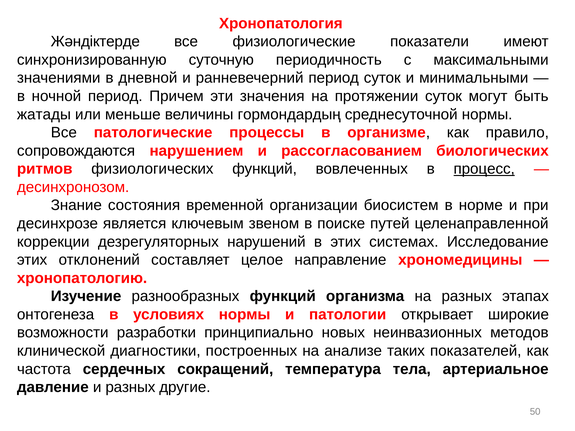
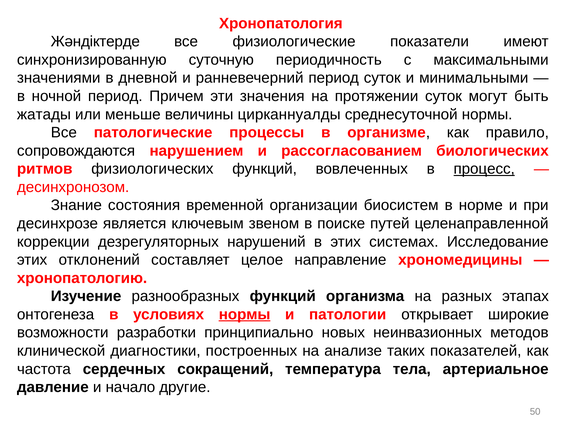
гормондардың: гормондардың -> цирканнуалды
нормы at (245, 315) underline: none -> present
и разных: разных -> начало
